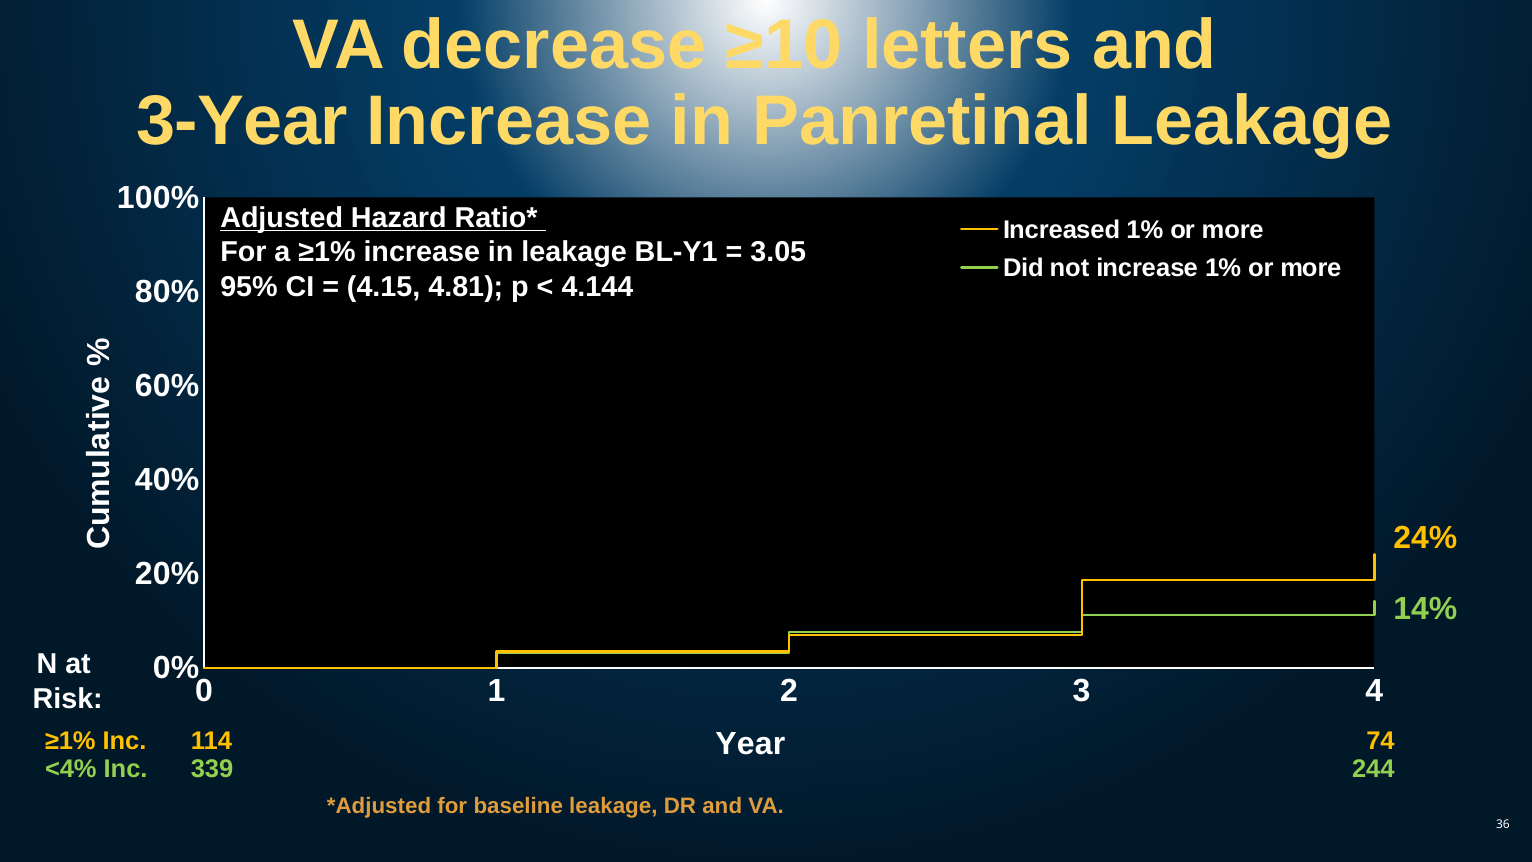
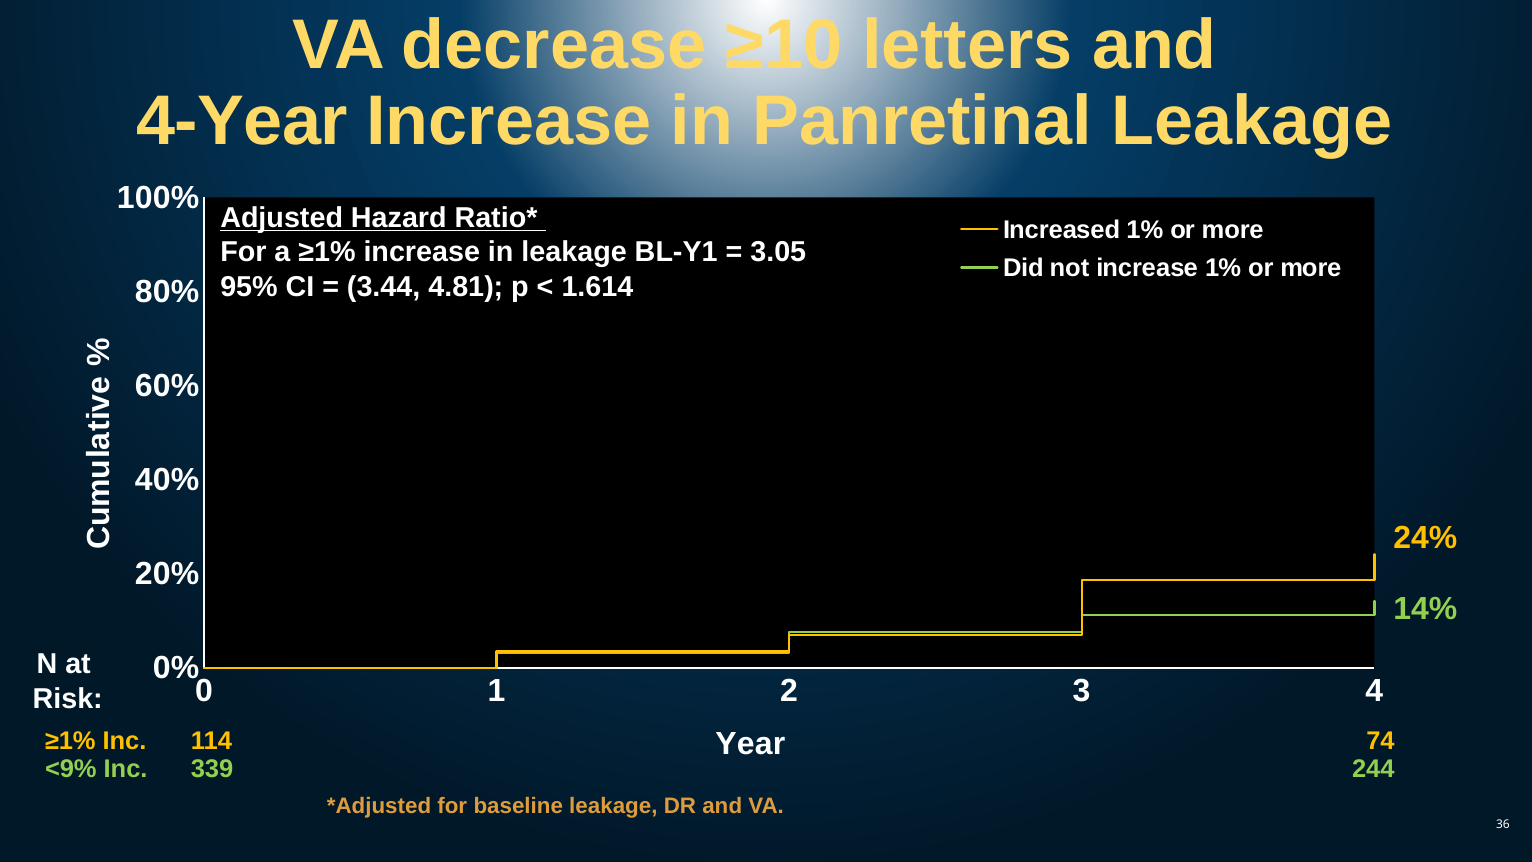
3-Year: 3-Year -> 4-Year
4.15: 4.15 -> 3.44
4.144: 4.144 -> 1.614
<4%: <4% -> <9%
